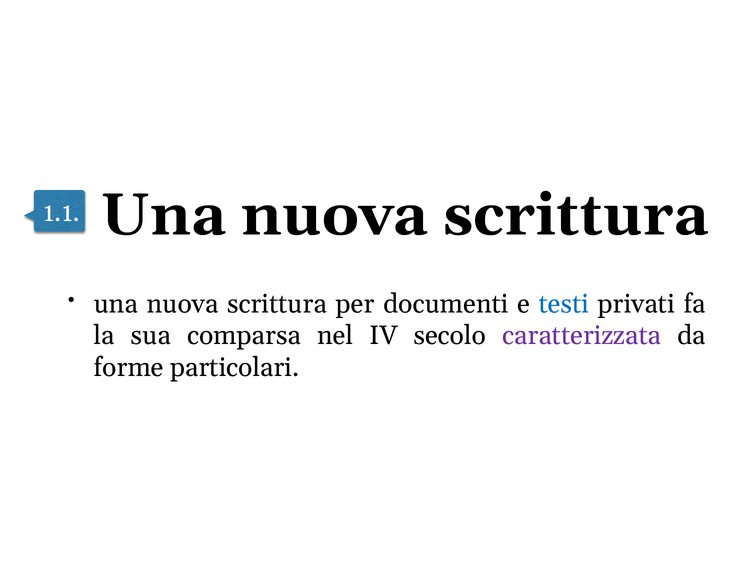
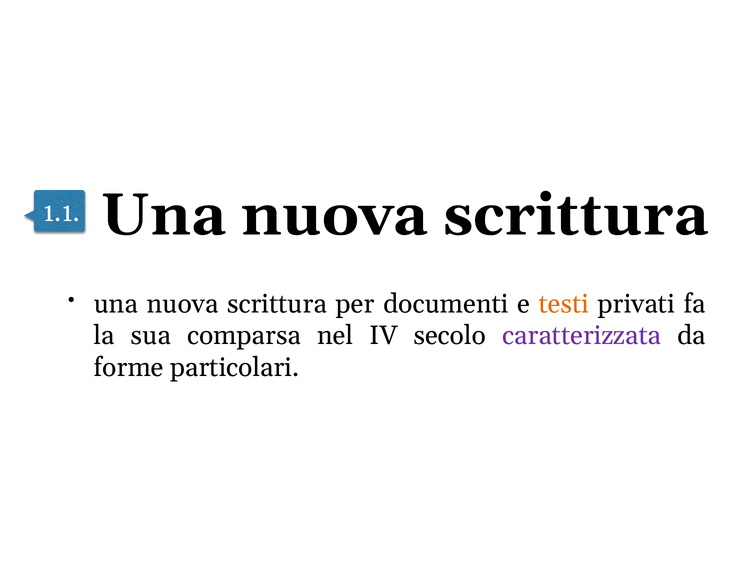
testi colour: blue -> orange
